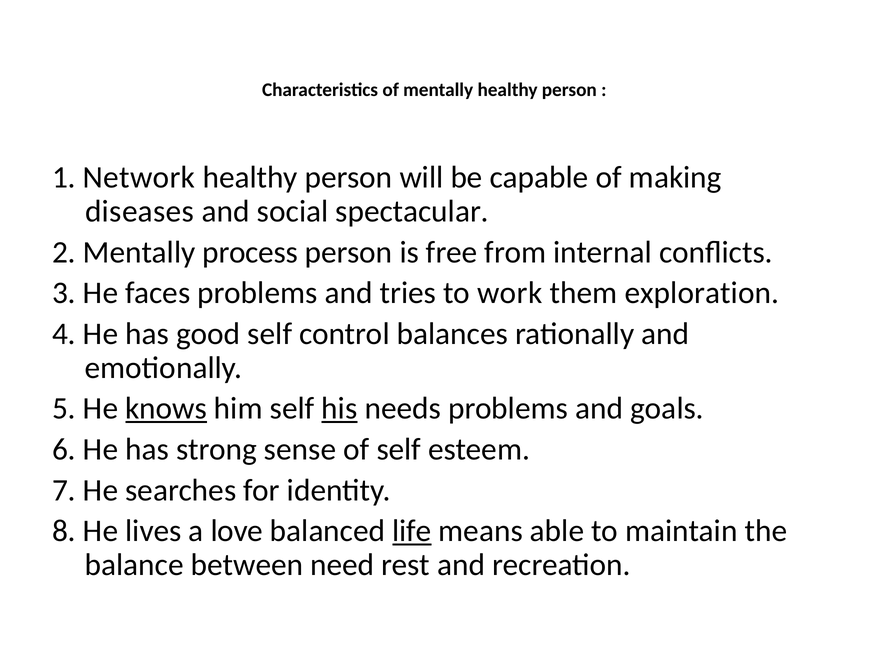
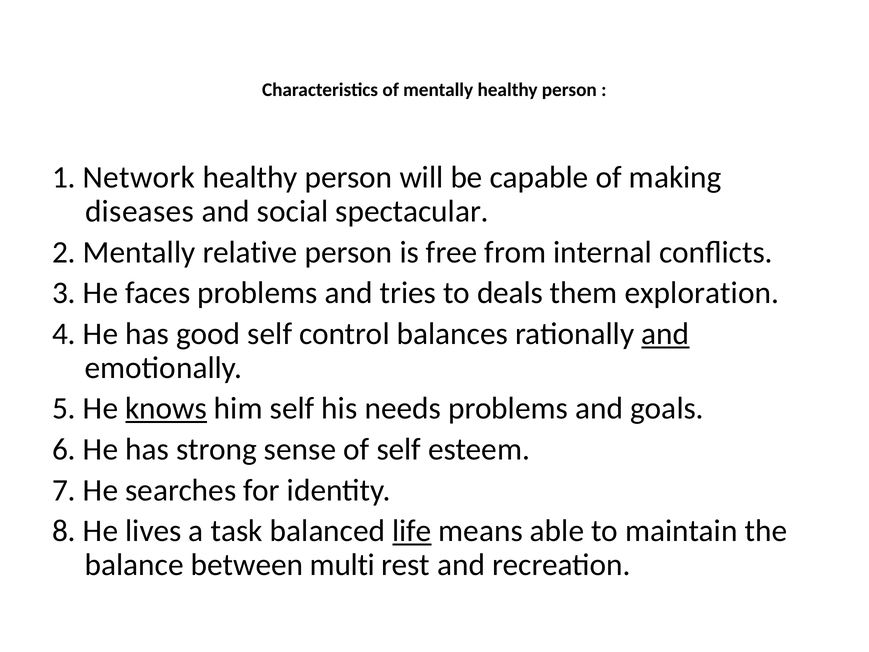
process: process -> relative
work: work -> deals
and at (665, 334) underline: none -> present
his underline: present -> none
love: love -> task
need: need -> multi
